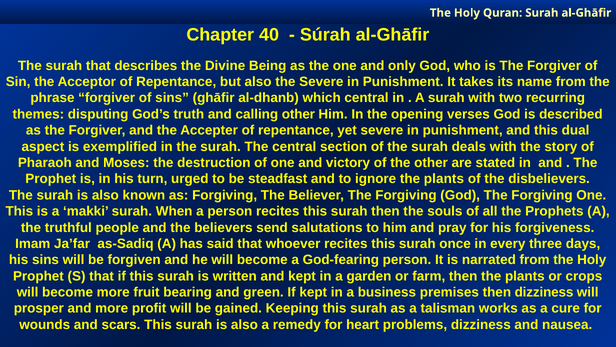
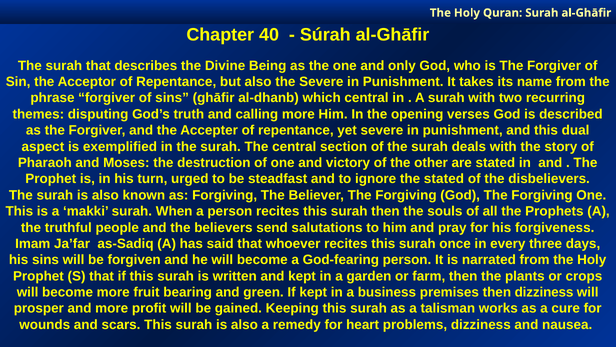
calling other: other -> more
ignore the plants: plants -> stated
